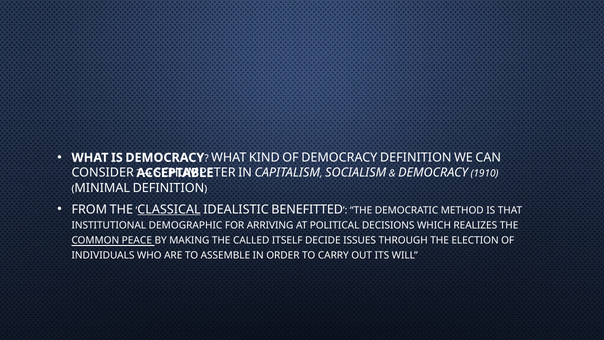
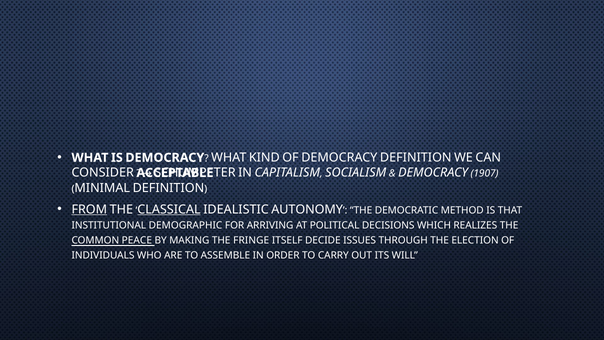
1910: 1910 -> 1907
FROM underline: none -> present
BENEFITTED: BENEFITTED -> AUTONOMY
CALLED: CALLED -> FRINGE
